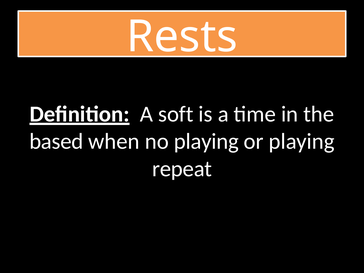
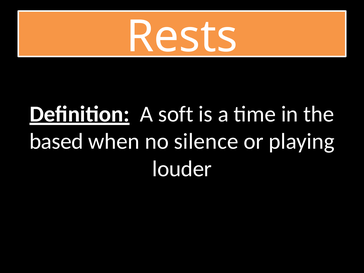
no playing: playing -> silence
repeat: repeat -> louder
